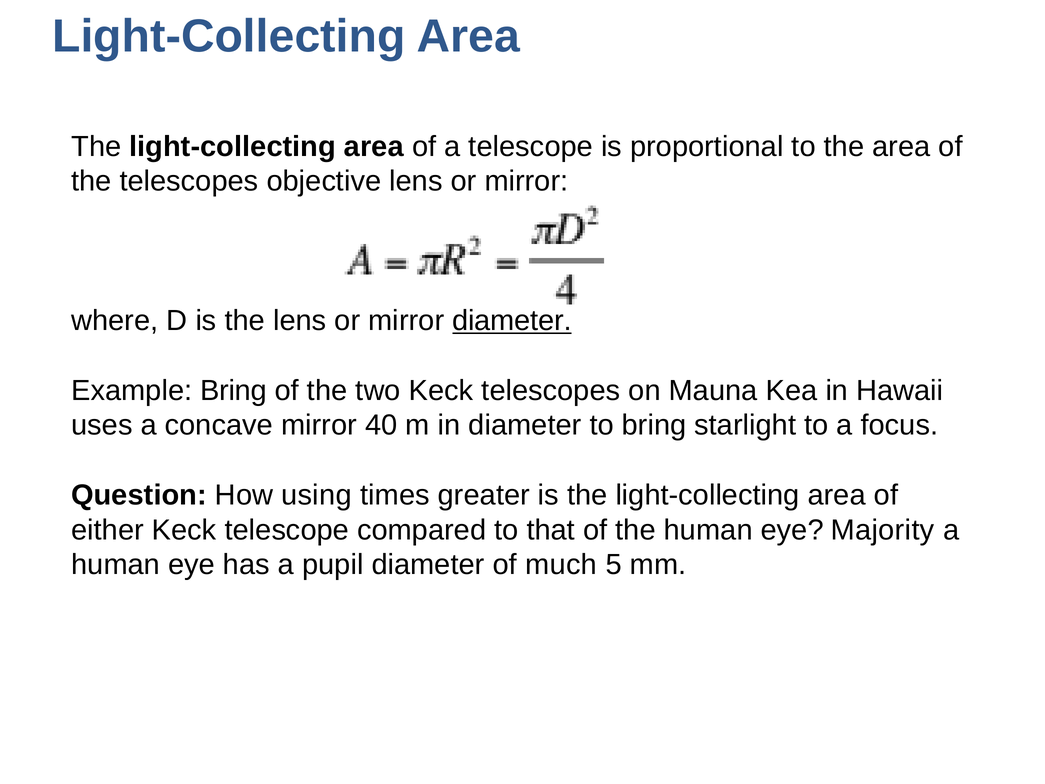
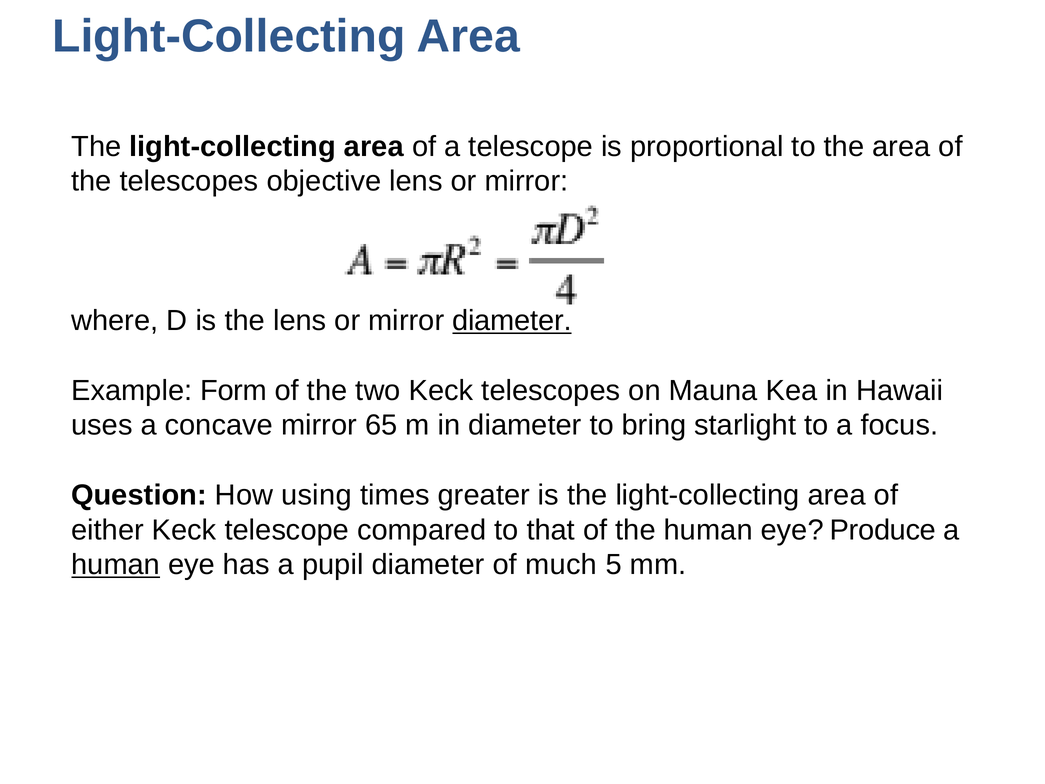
Example Bring: Bring -> Form
40: 40 -> 65
Majority: Majority -> Produce
human at (116, 565) underline: none -> present
